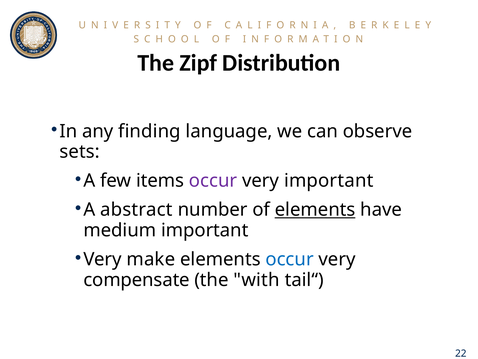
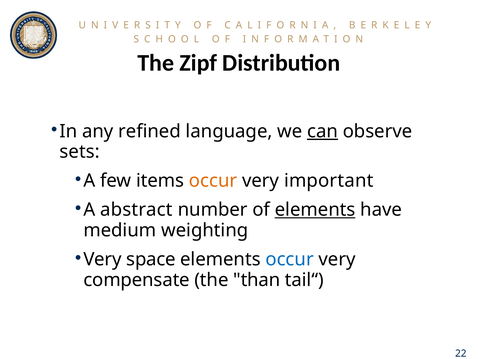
finding: finding -> refined
can underline: none -> present
occur at (213, 181) colour: purple -> orange
medium important: important -> weighting
make: make -> space
with: with -> than
